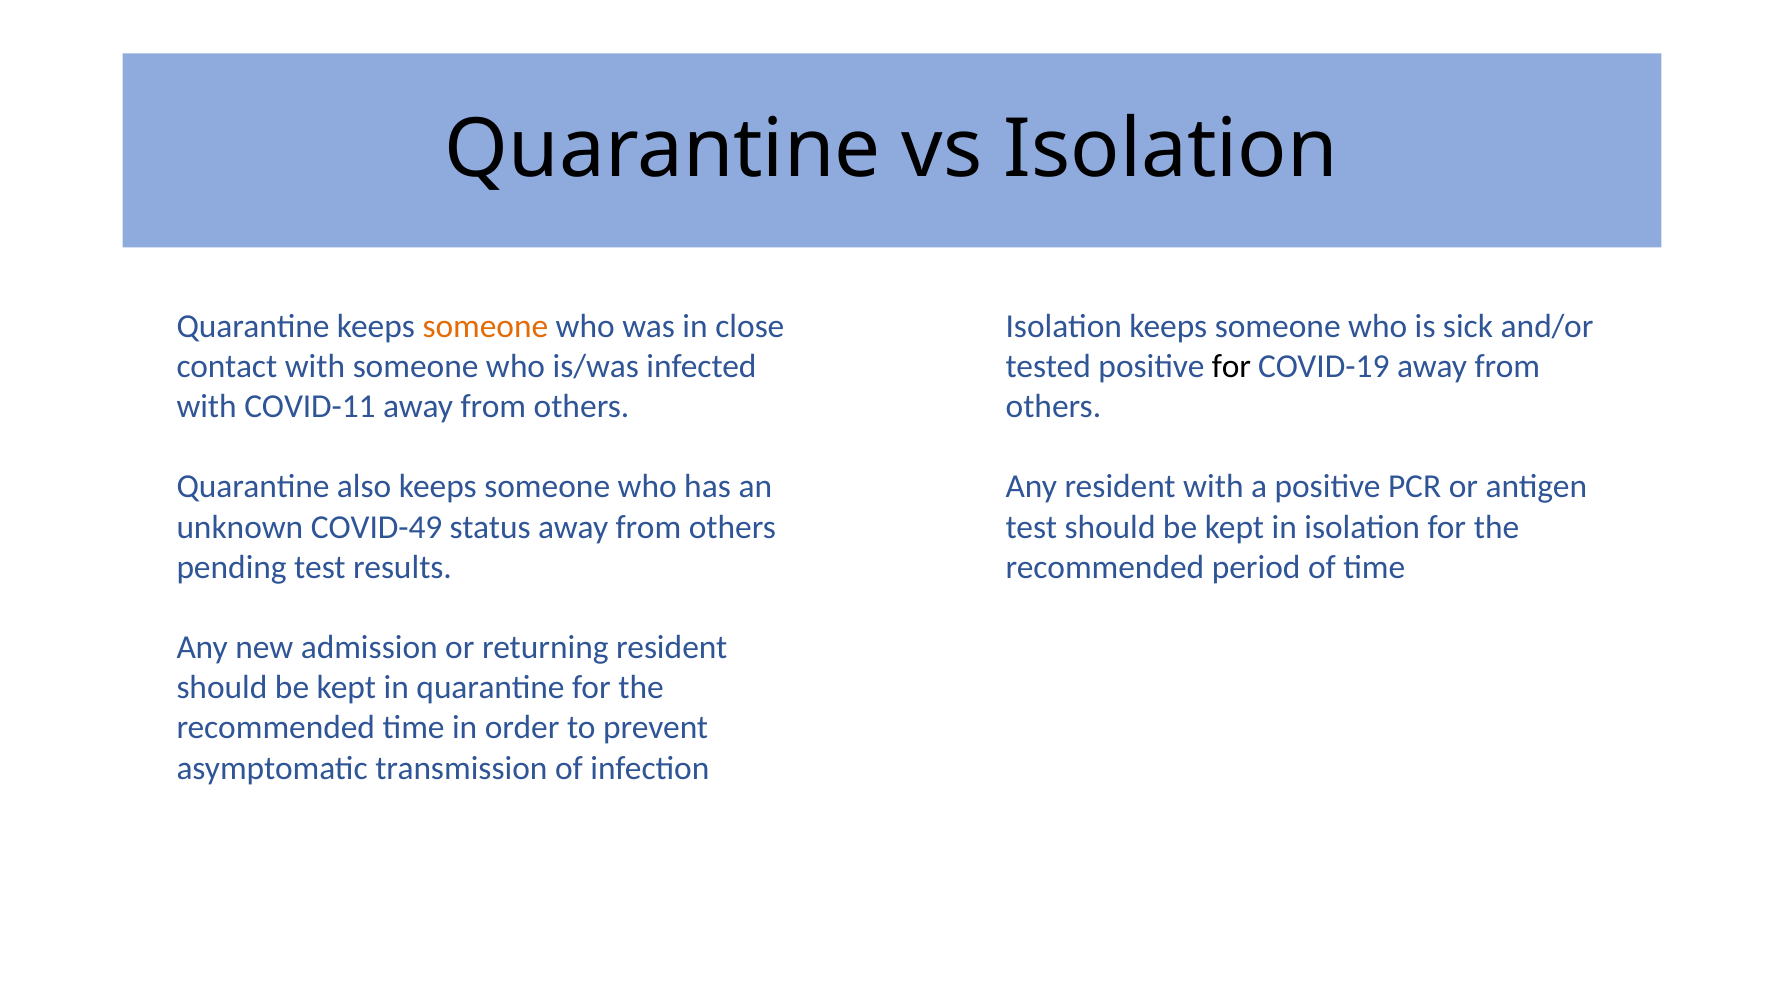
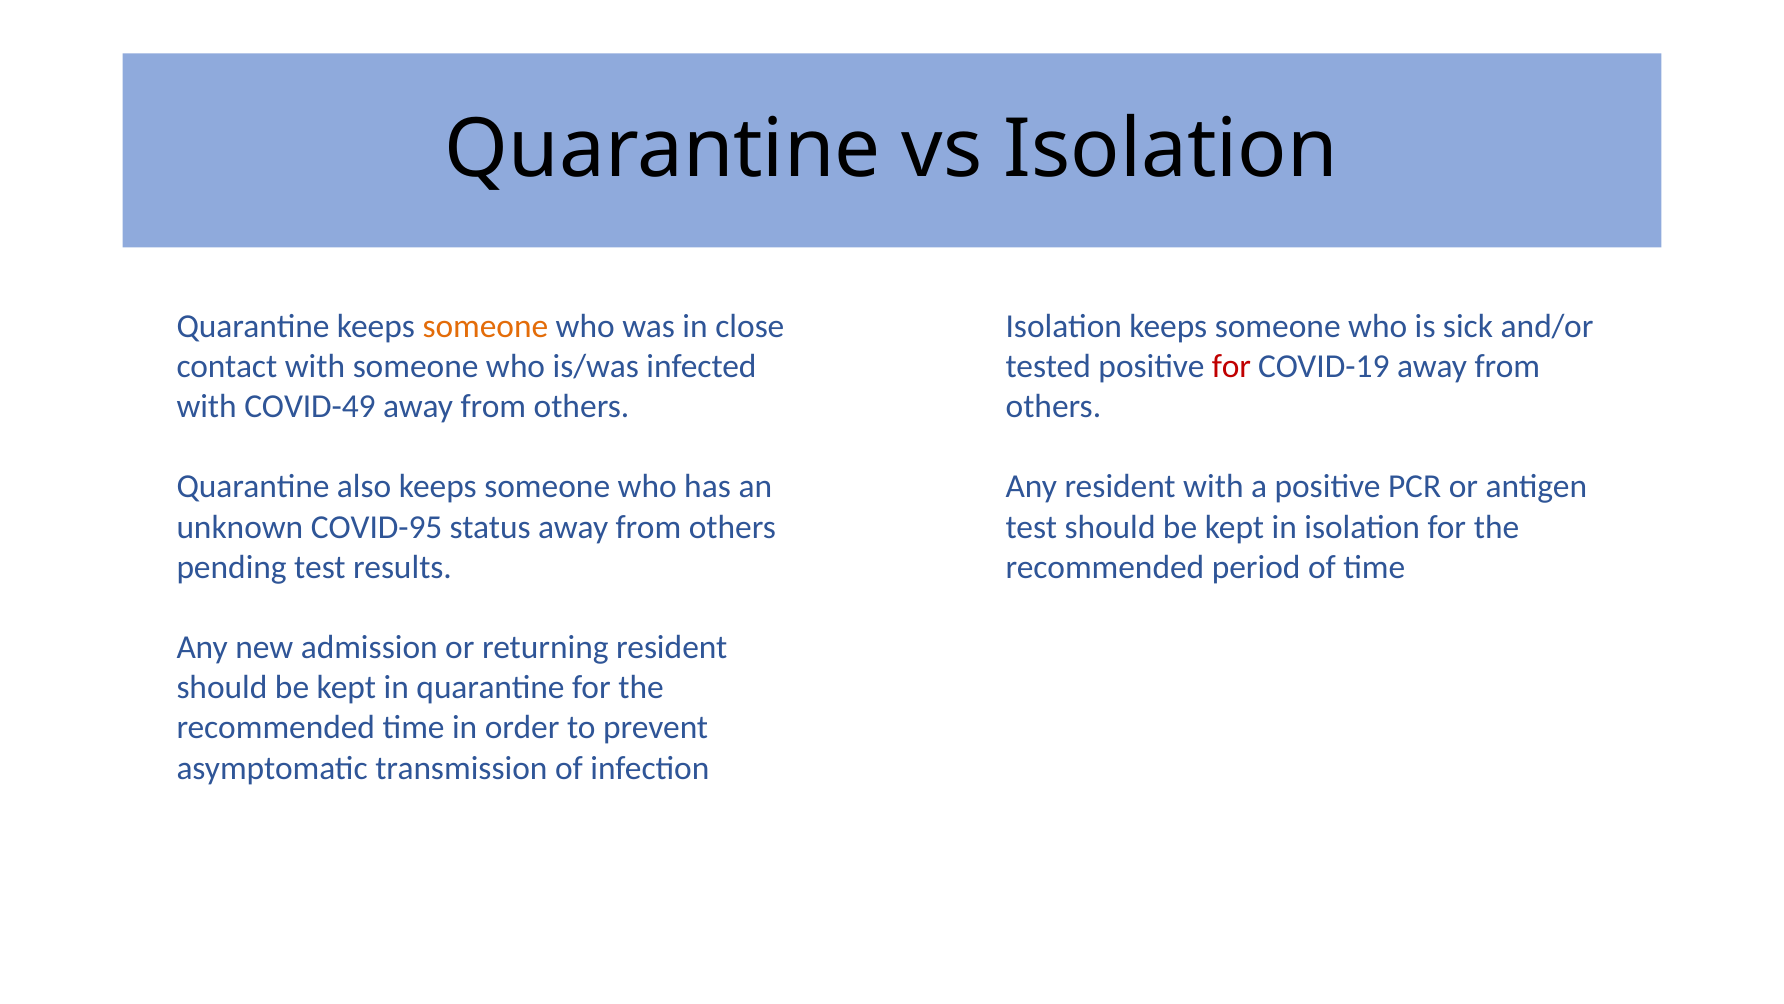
for at (1231, 366) colour: black -> red
COVID-11: COVID-11 -> COVID-49
COVID-49: COVID-49 -> COVID-95
